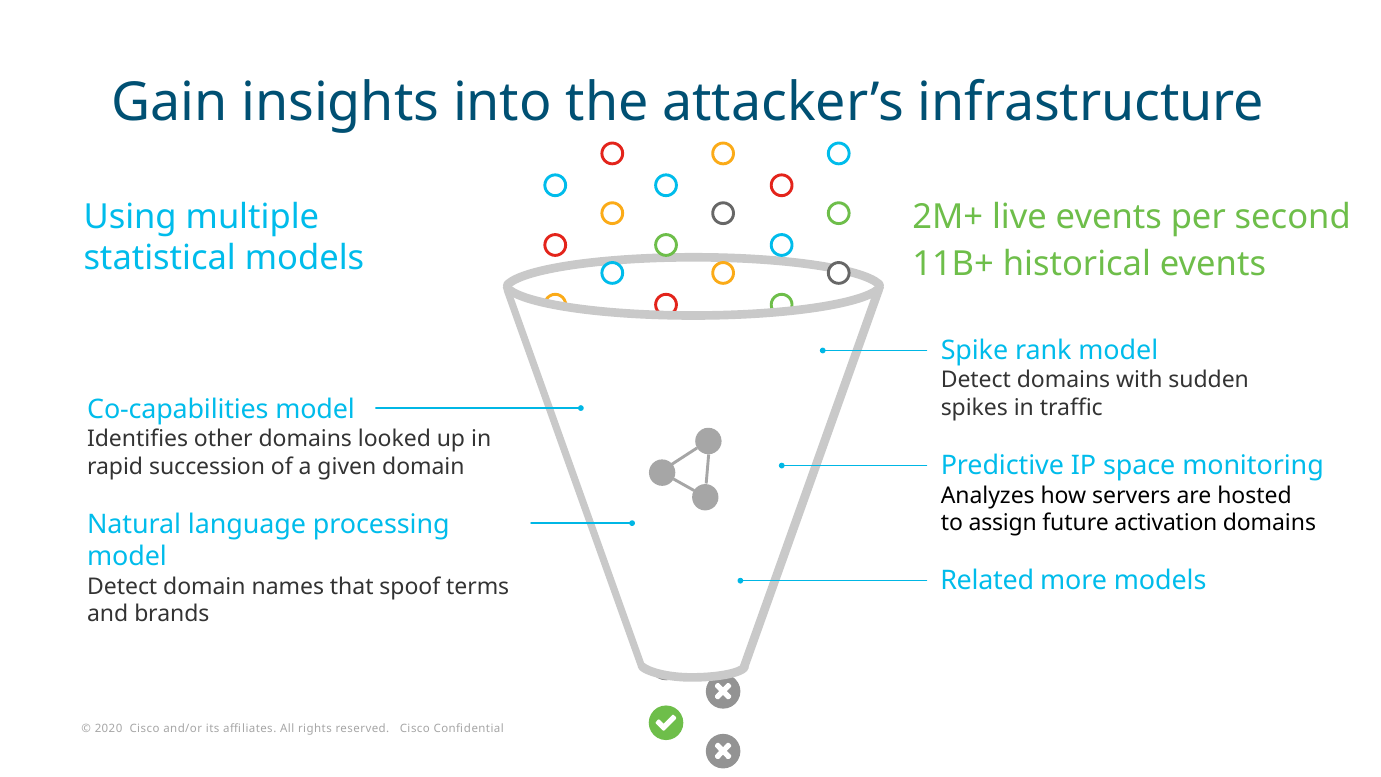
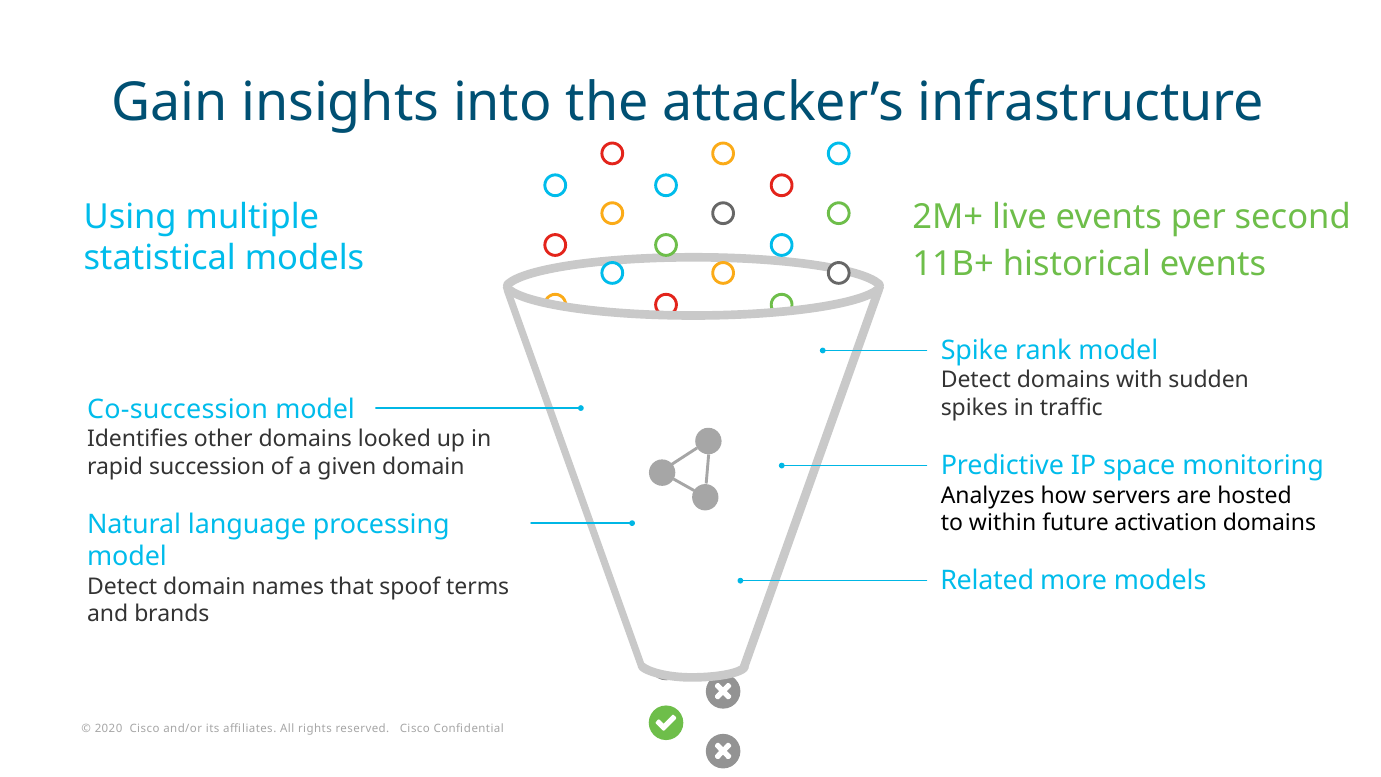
Co-capabilities: Co-capabilities -> Co-succession
assign: assign -> within
